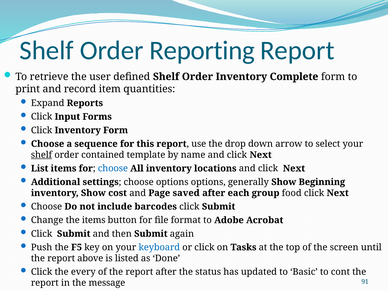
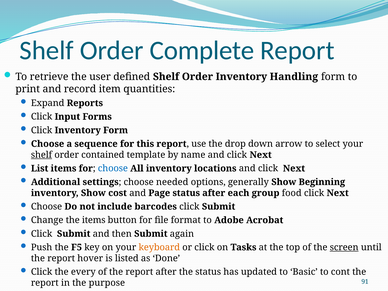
Reporting: Reporting -> Complete
Complete: Complete -> Handling
choose options: options -> needed
Page saved: saved -> status
keyboard colour: blue -> orange
screen underline: none -> present
above: above -> hover
message: message -> purpose
